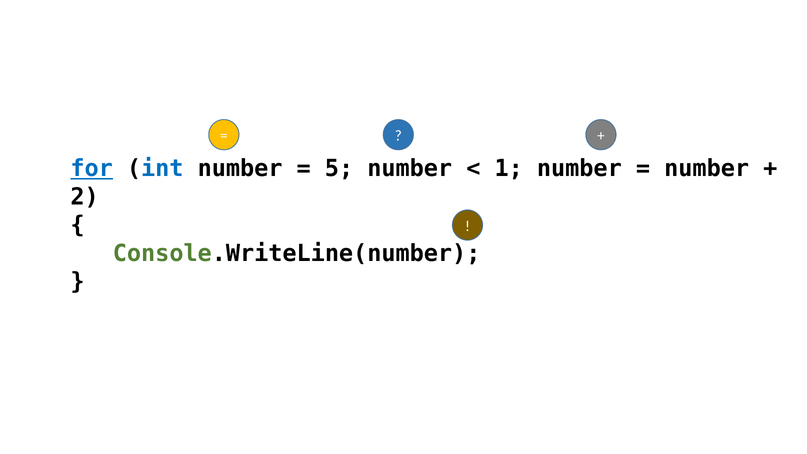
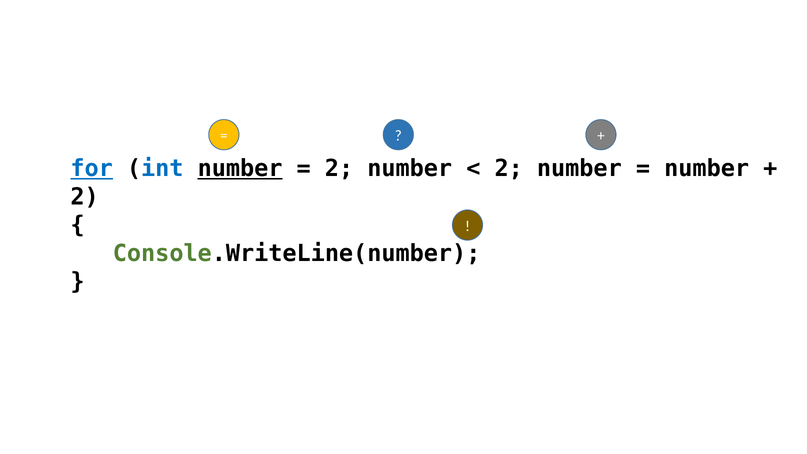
number at (240, 169) underline: none -> present
5 at (339, 169): 5 -> 2
1 at (509, 169): 1 -> 2
